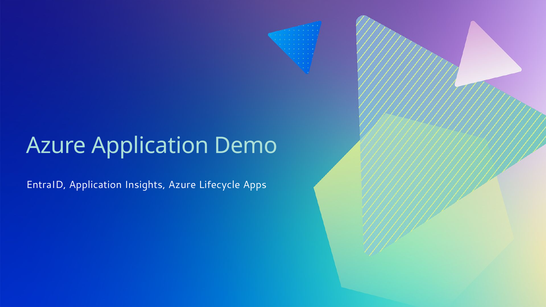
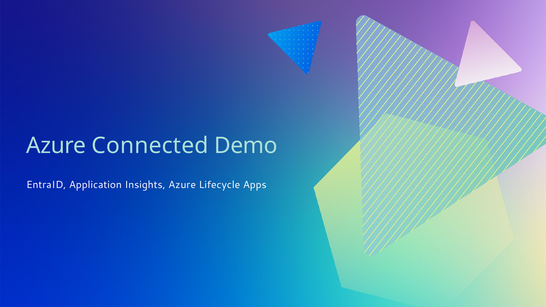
Azure Application: Application -> Connected
